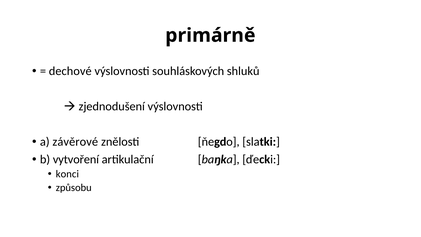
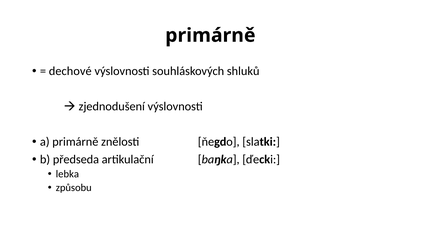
a závěrové: závěrové -> primárně
vytvoření: vytvoření -> předseda
konci: konci -> lebka
